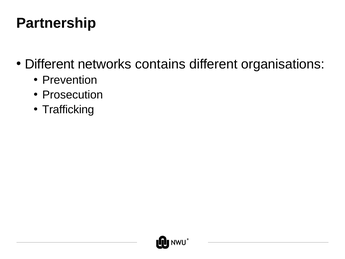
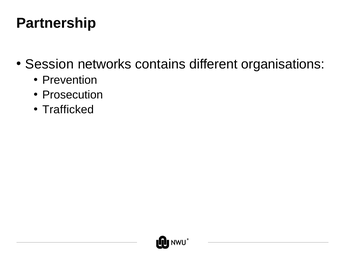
Different at (50, 64): Different -> Session
Trafficking: Trafficking -> Trafficked
